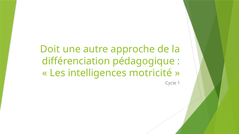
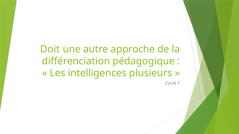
motricité: motricité -> plusieurs
